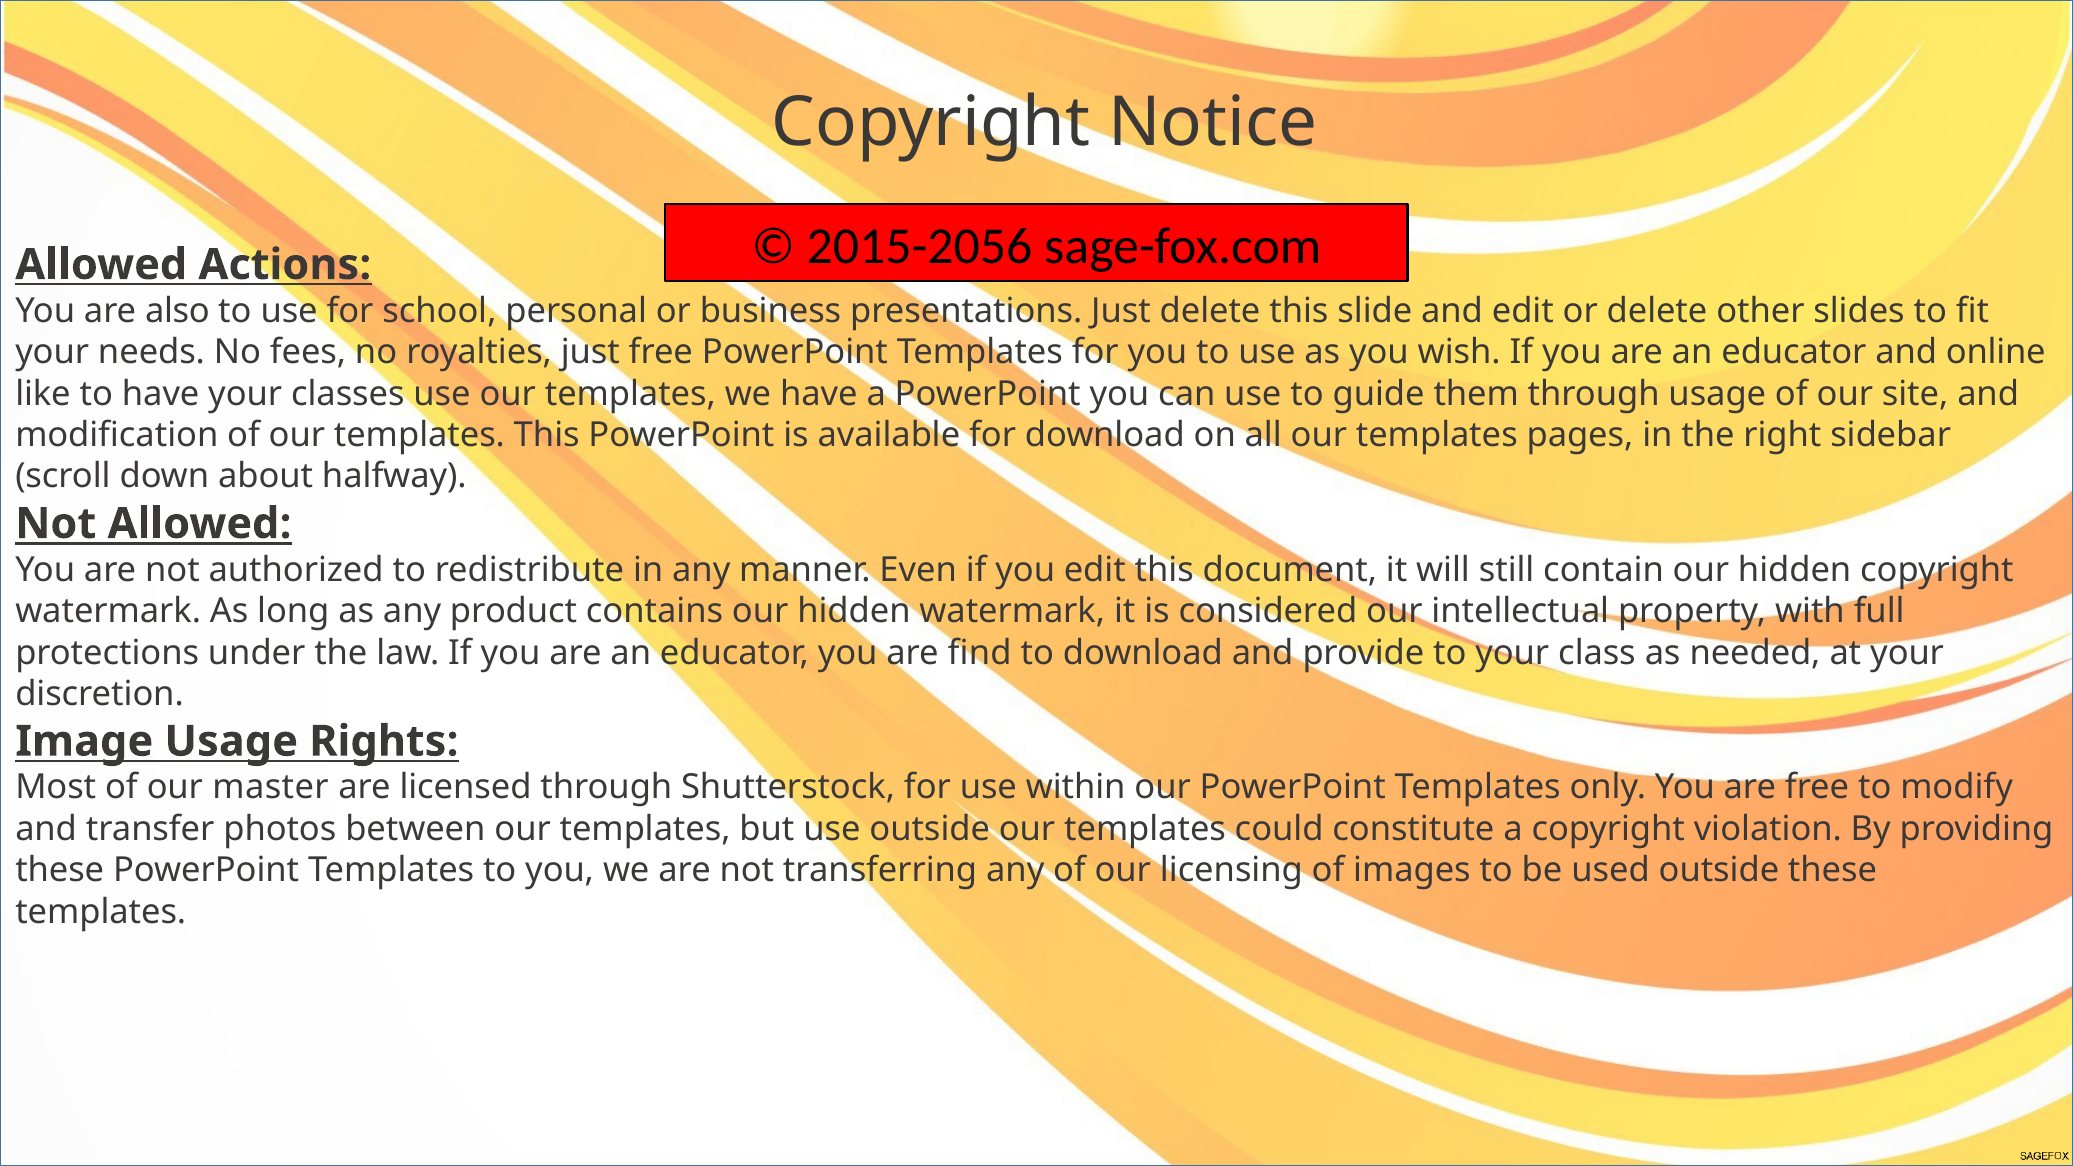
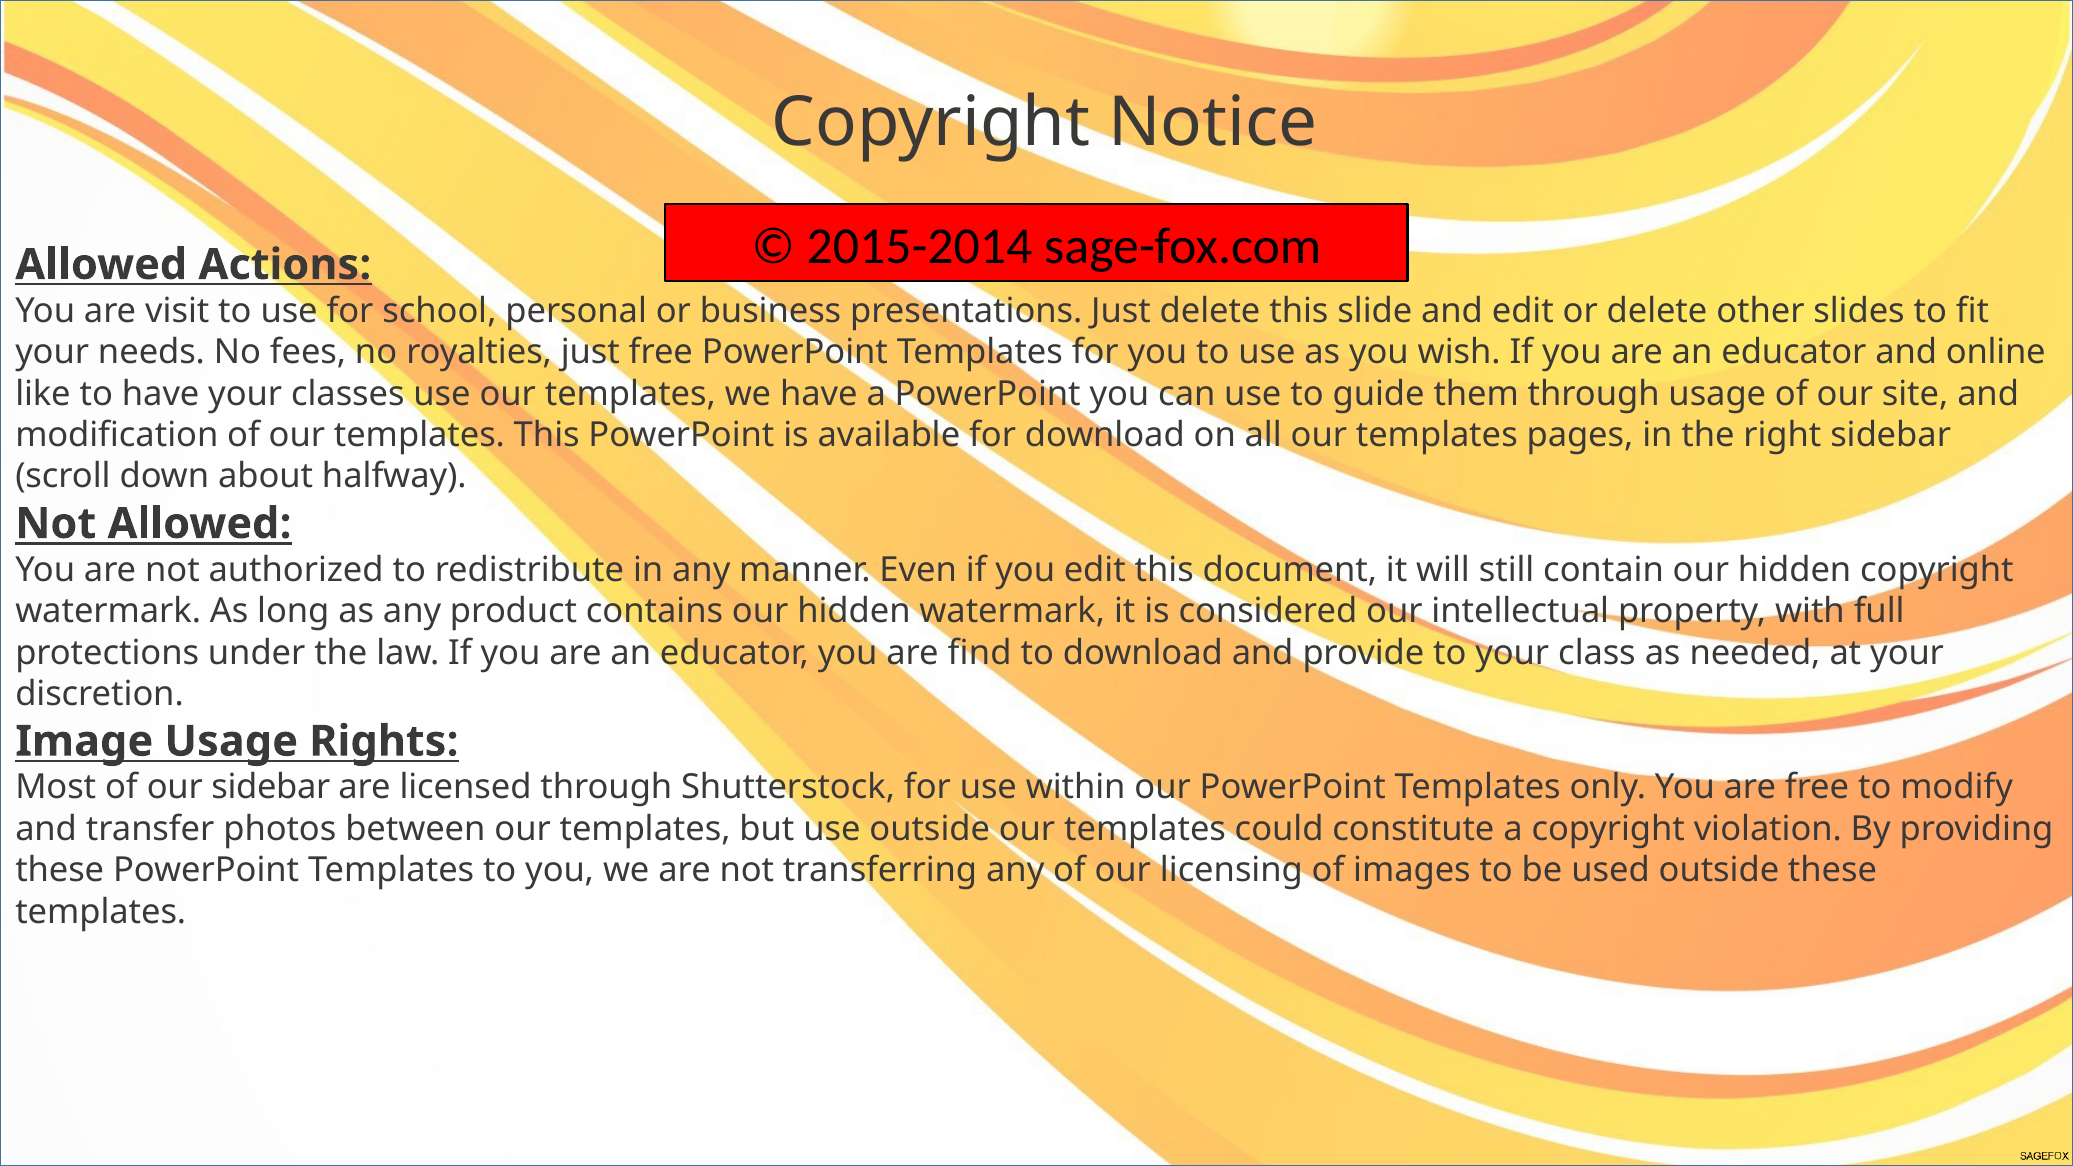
2015-2056: 2015-2056 -> 2015-2014
also: also -> visit
our master: master -> sidebar
